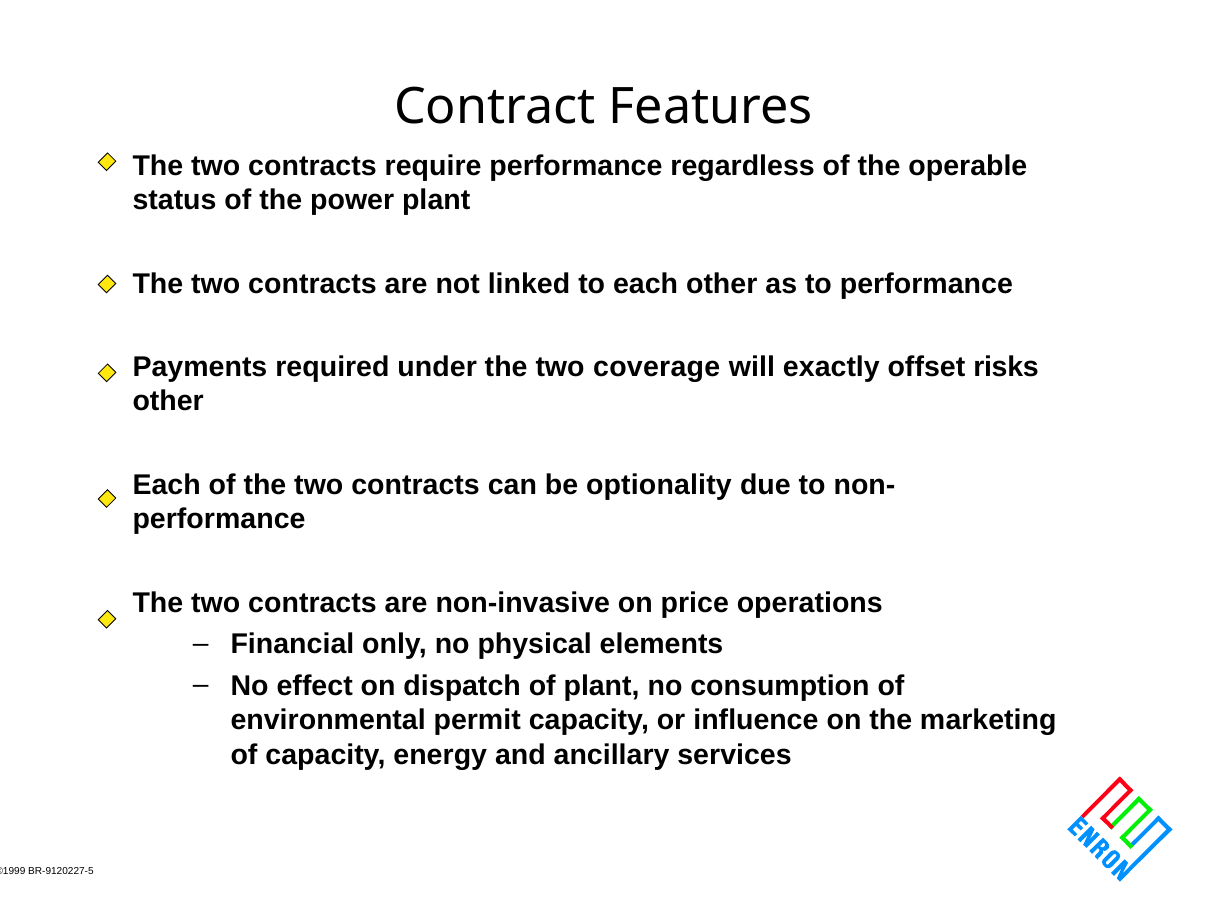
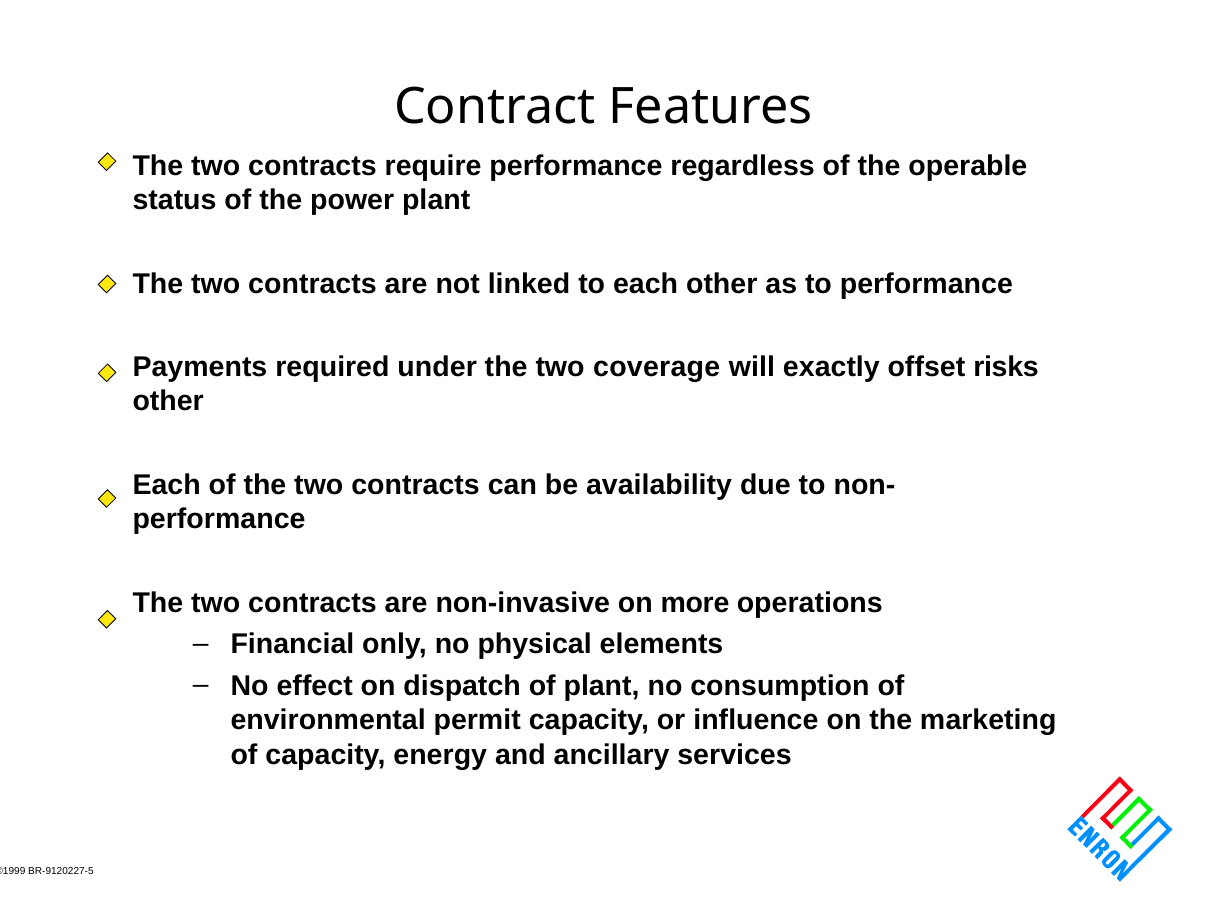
optionality: optionality -> availability
price: price -> more
